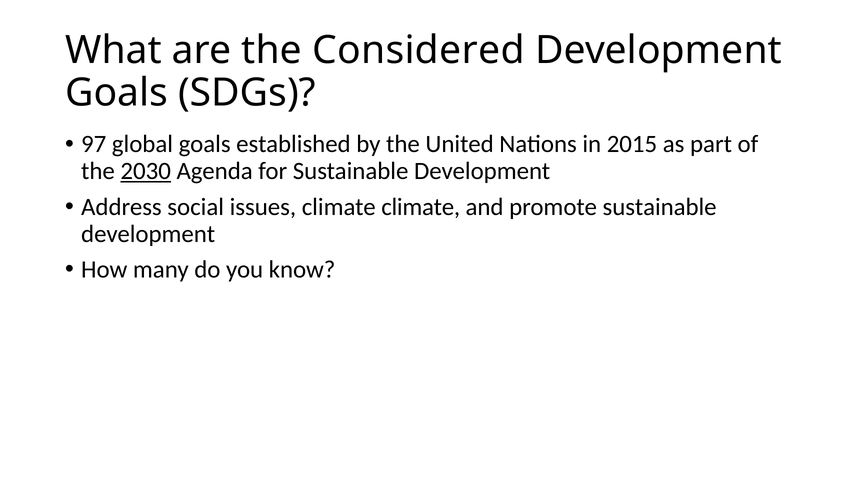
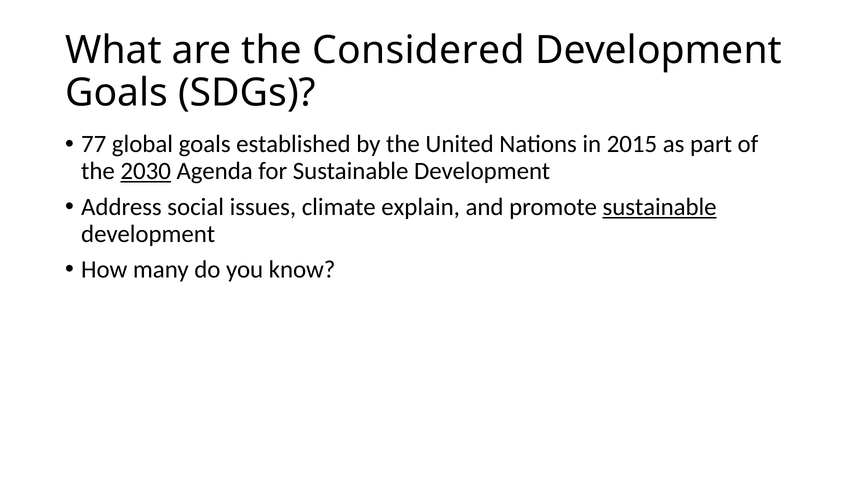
97: 97 -> 77
climate climate: climate -> explain
sustainable at (660, 207) underline: none -> present
